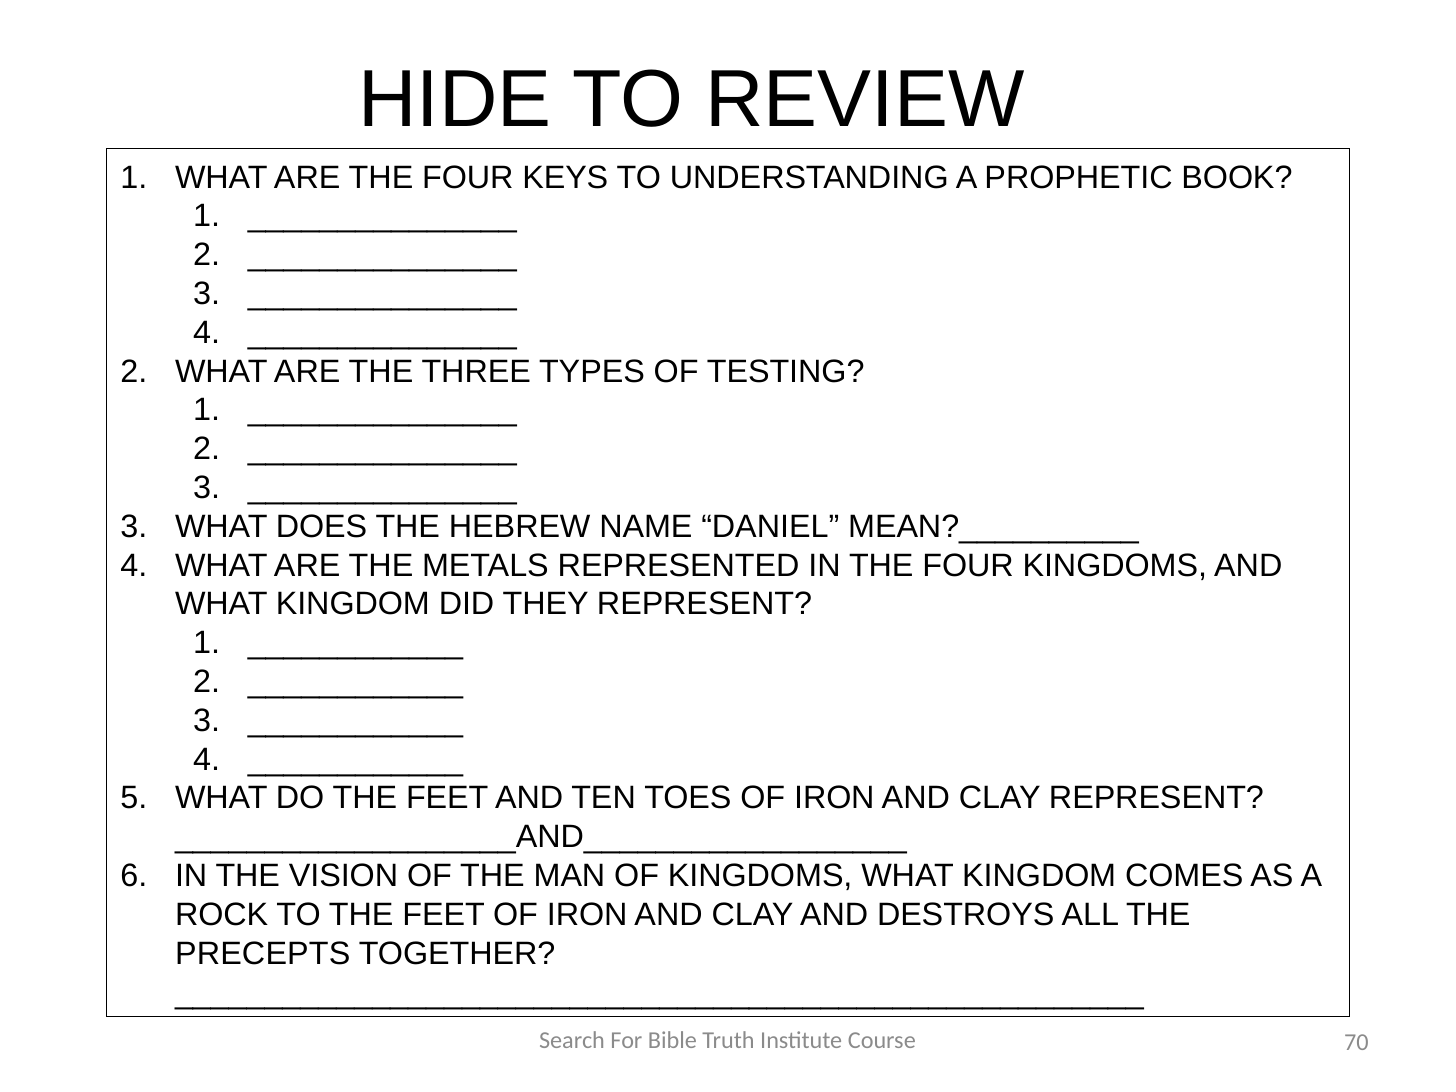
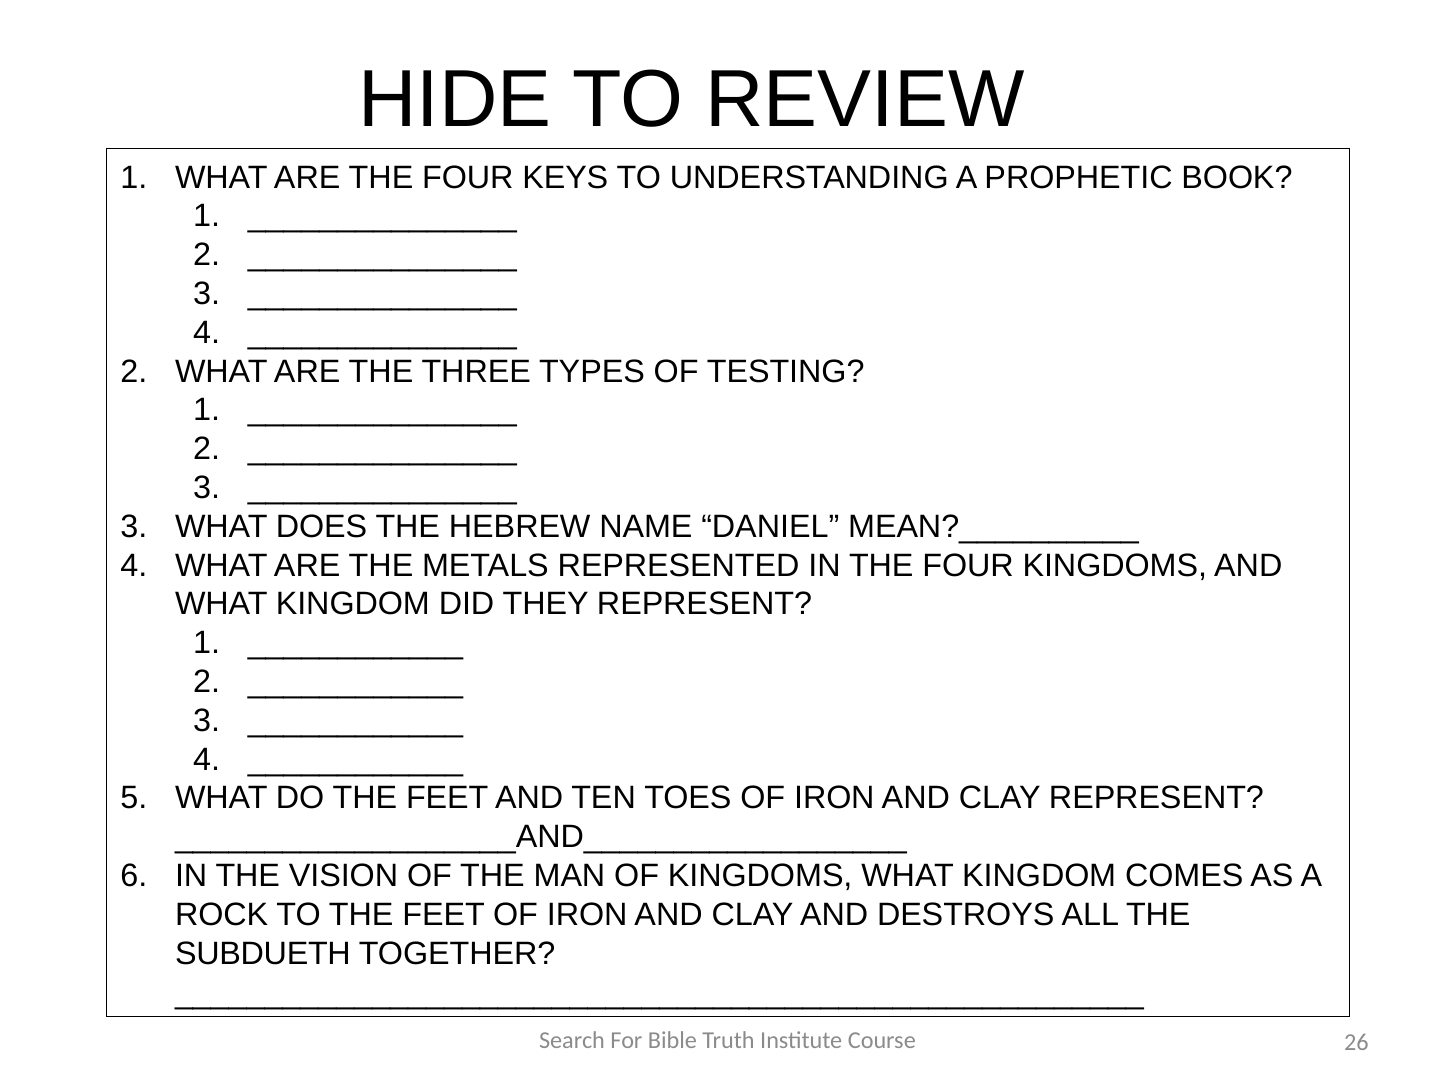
PRECEPTS: PRECEPTS -> SUBDUETH
70: 70 -> 26
